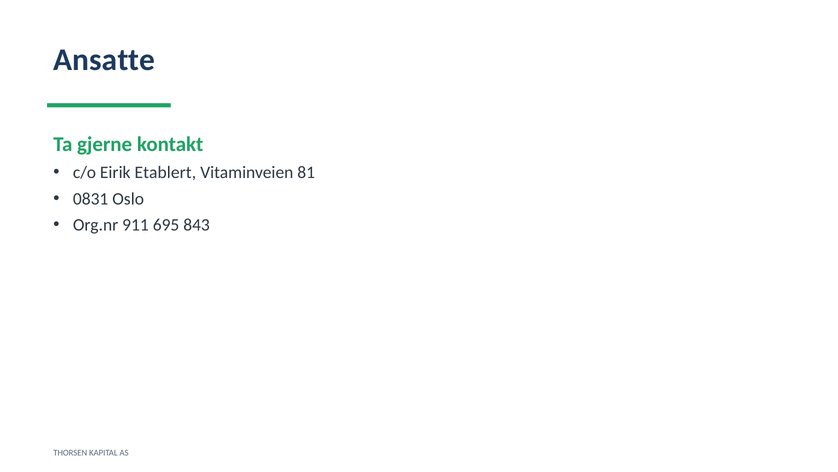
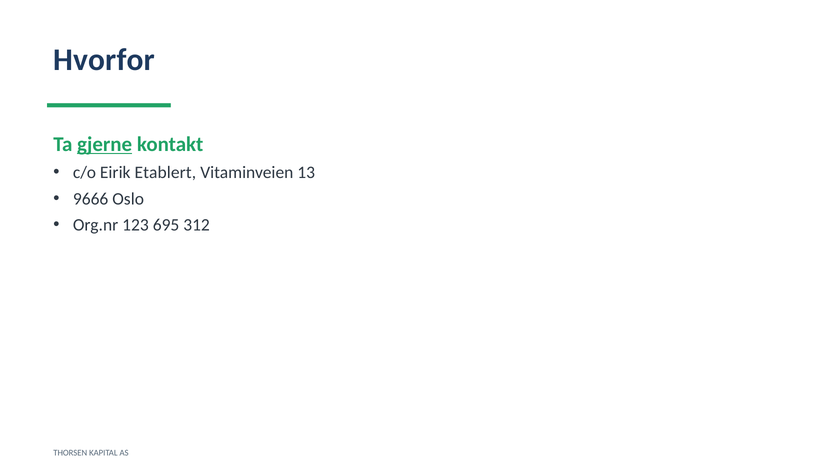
Ansatte: Ansatte -> Hvorfor
gjerne underline: none -> present
81: 81 -> 13
0831: 0831 -> 9666
911: 911 -> 123
843: 843 -> 312
